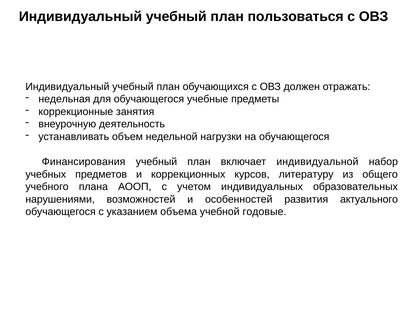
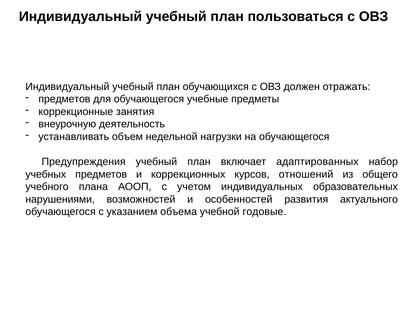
недельная at (64, 99): недельная -> предметов
Финансирования: Финансирования -> Предупреждения
индивидуальной: индивидуальной -> адаптированных
литературу: литературу -> отношений
